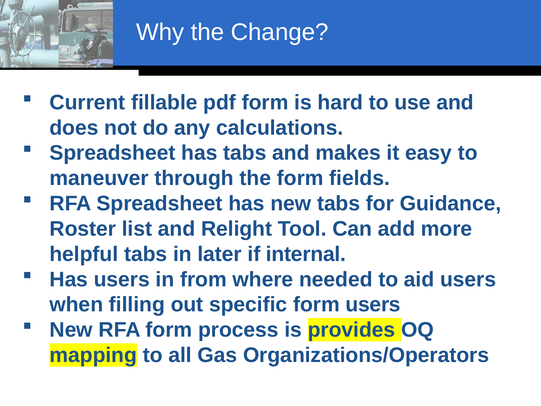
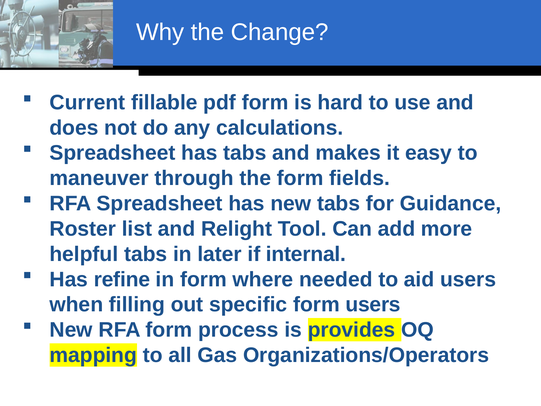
Has users: users -> refine
in from: from -> form
